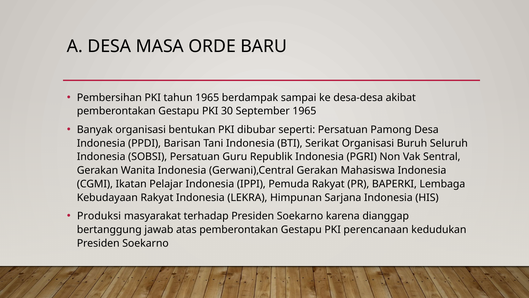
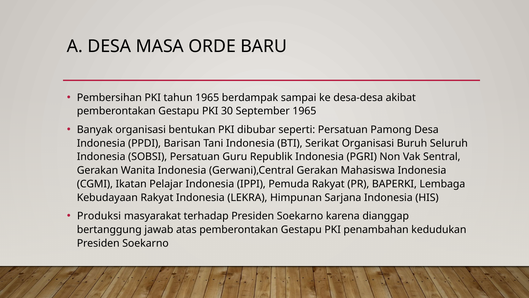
perencanaan: perencanaan -> penambahan
